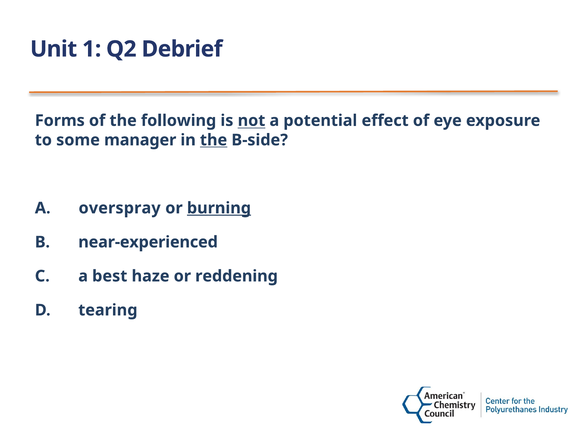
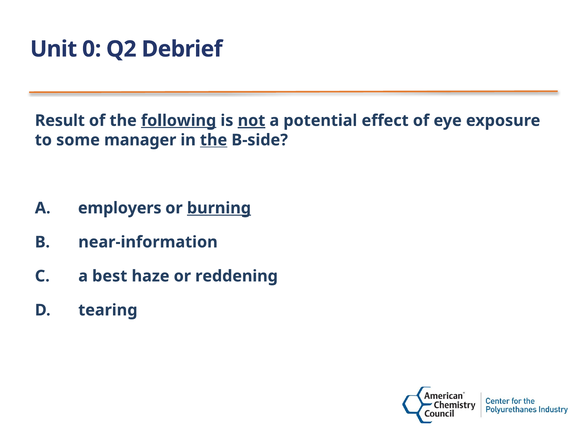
1: 1 -> 0
Forms: Forms -> Result
following underline: none -> present
not underline: none -> present
overspray: overspray -> employers
near-experienced: near-experienced -> near-information
